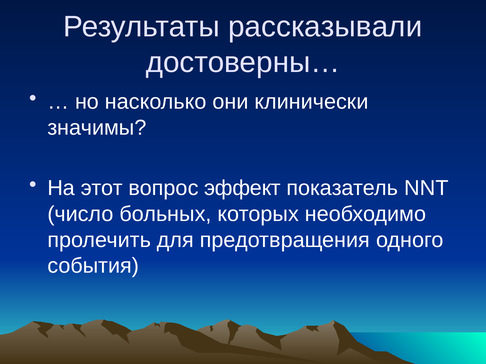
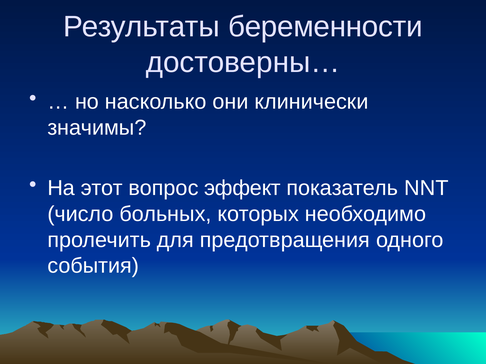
рассказывали: рассказывали -> беременности
